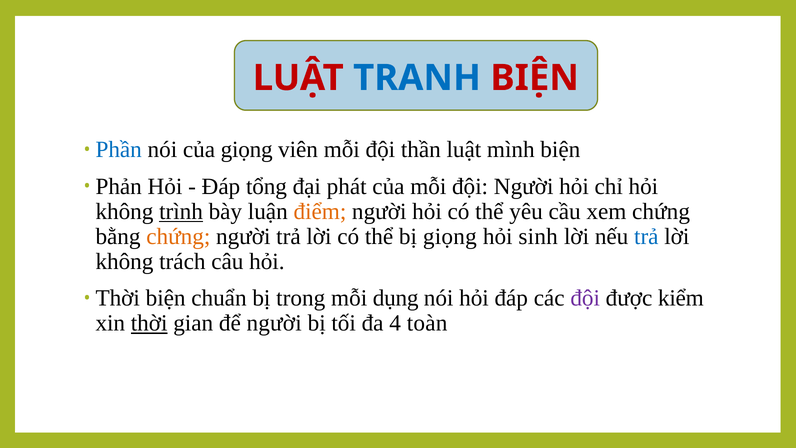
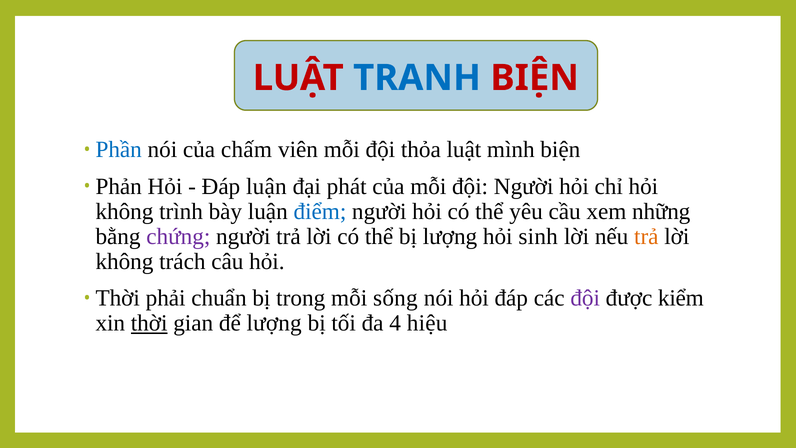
của giọng: giọng -> chấm
thần: thần -> thỏa
Đáp tổng: tổng -> luận
trình underline: present -> none
điểm colour: orange -> blue
xem chứng: chứng -> những
chứng at (178, 236) colour: orange -> purple
bị giọng: giọng -> lượng
trả at (646, 236) colour: blue -> orange
Thời biện: biện -> phải
dụng: dụng -> sống
để người: người -> lượng
toàn: toàn -> hiệu
